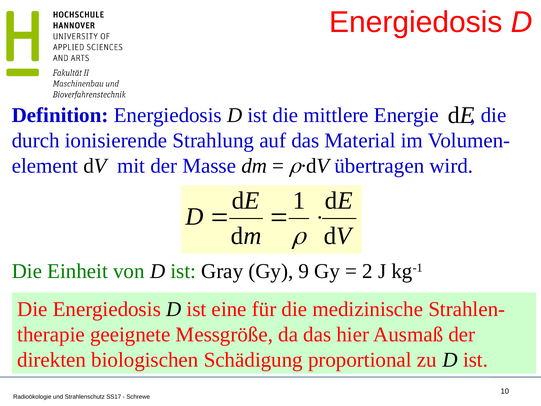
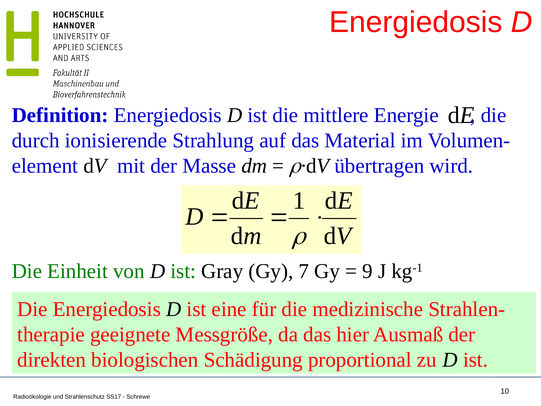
9: 9 -> 7
2: 2 -> 9
